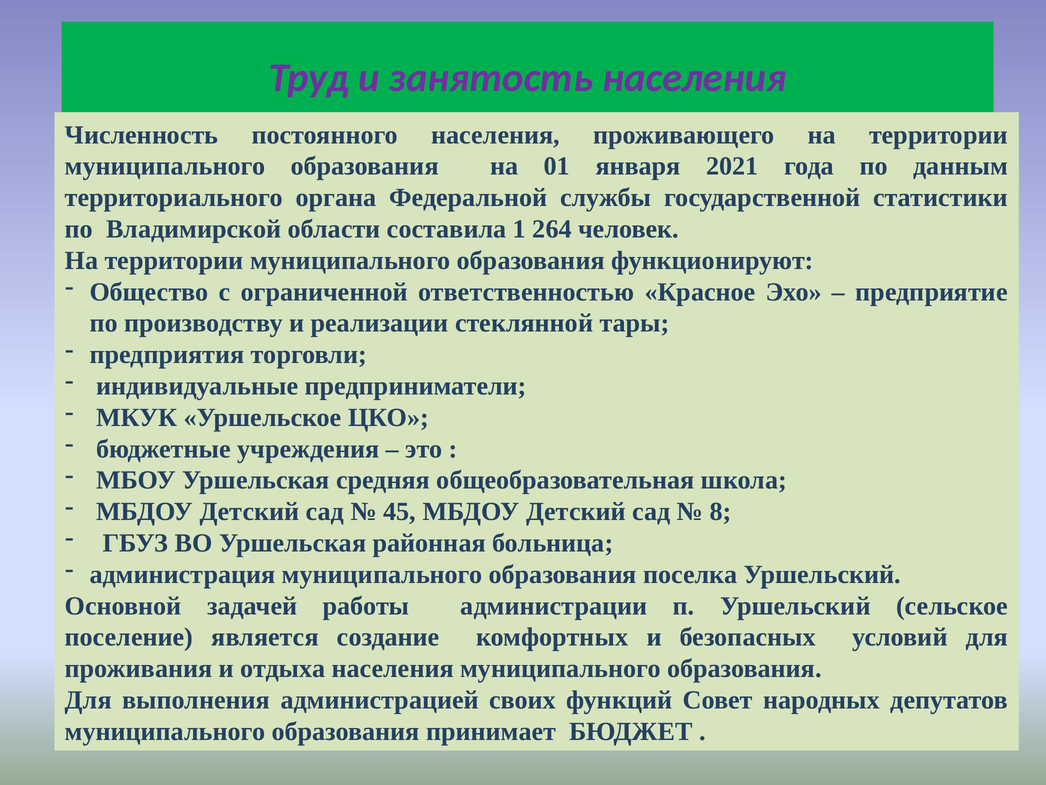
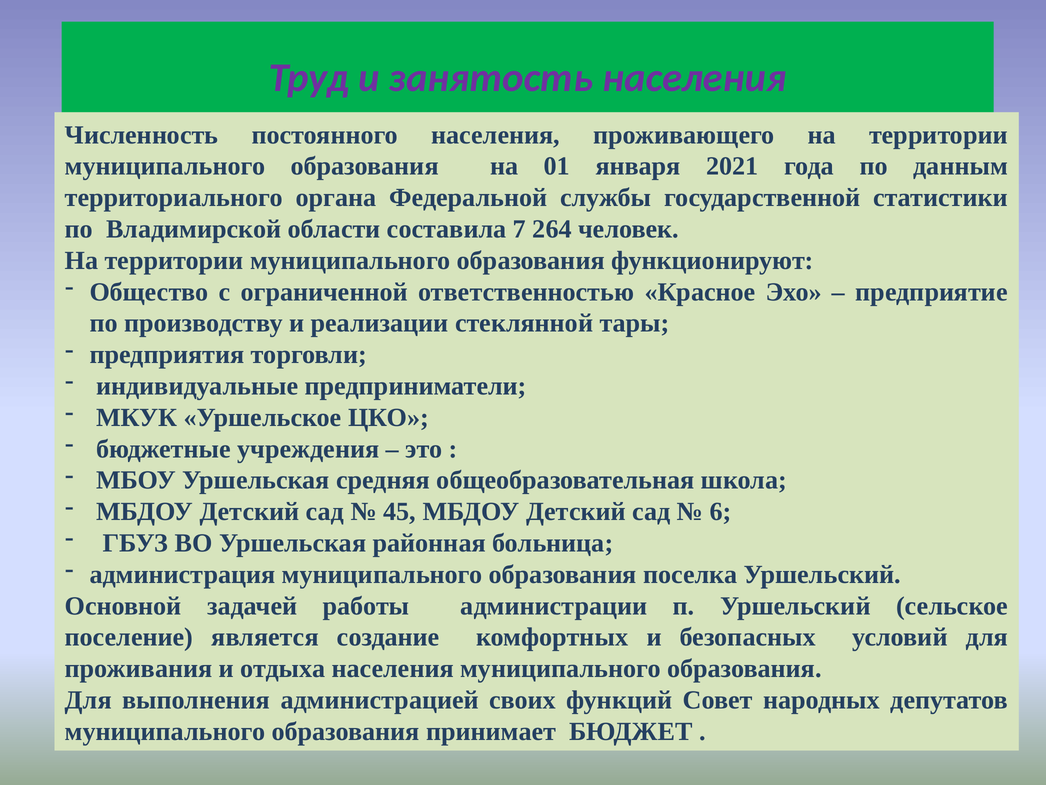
1: 1 -> 7
8: 8 -> 6
